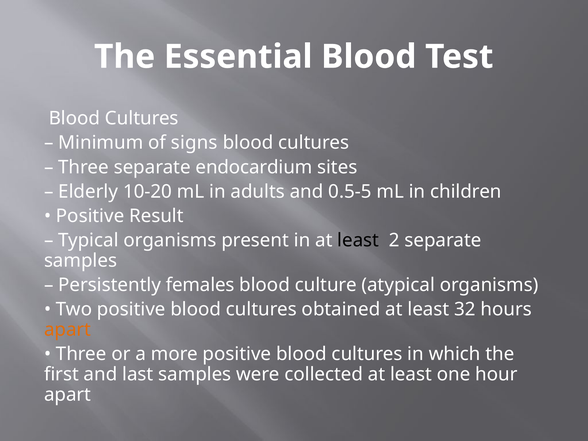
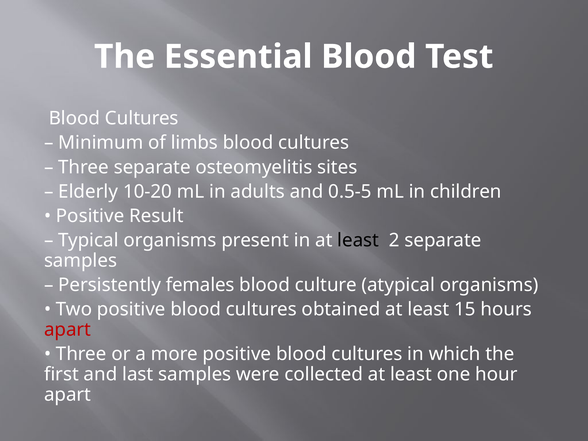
signs: signs -> limbs
endocardium: endocardium -> osteomyelitis
32: 32 -> 15
apart at (68, 330) colour: orange -> red
